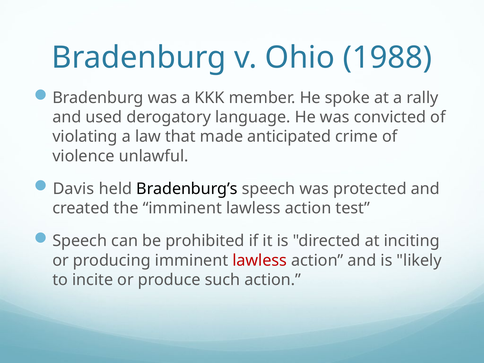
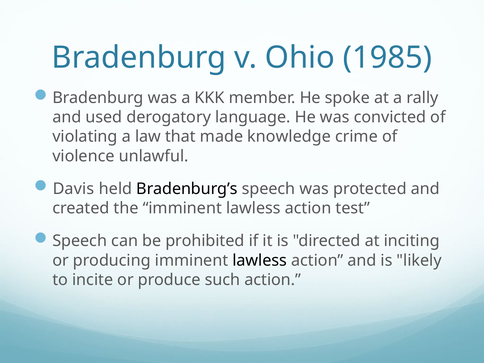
1988: 1988 -> 1985
anticipated: anticipated -> knowledge
lawless at (260, 260) colour: red -> black
